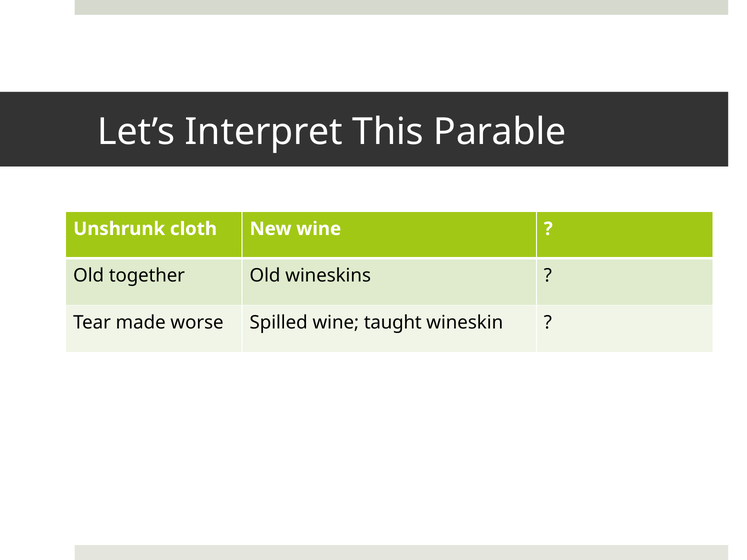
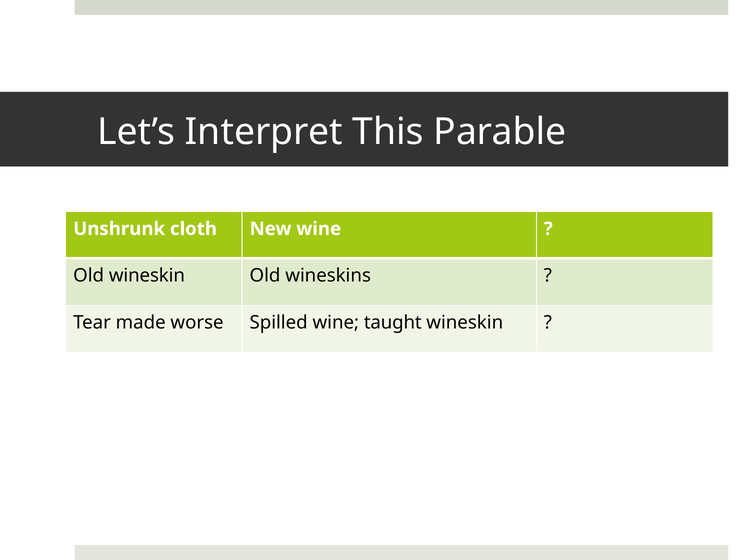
Old together: together -> wineskin
